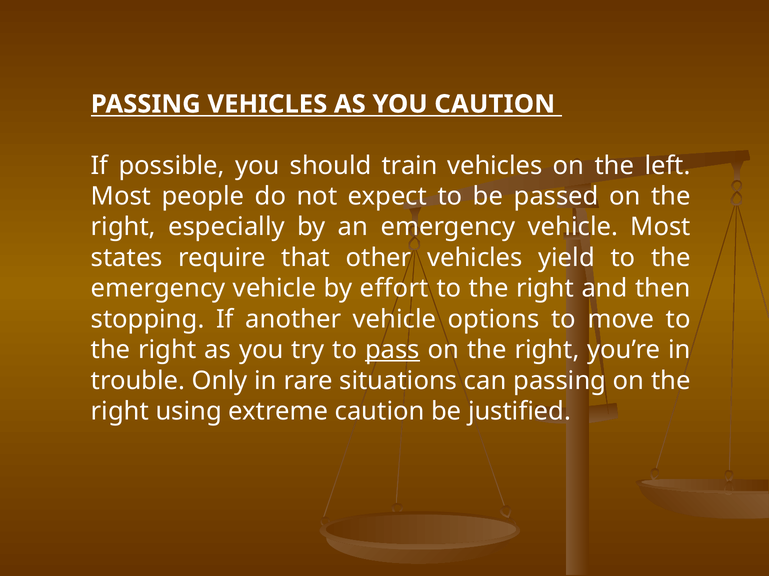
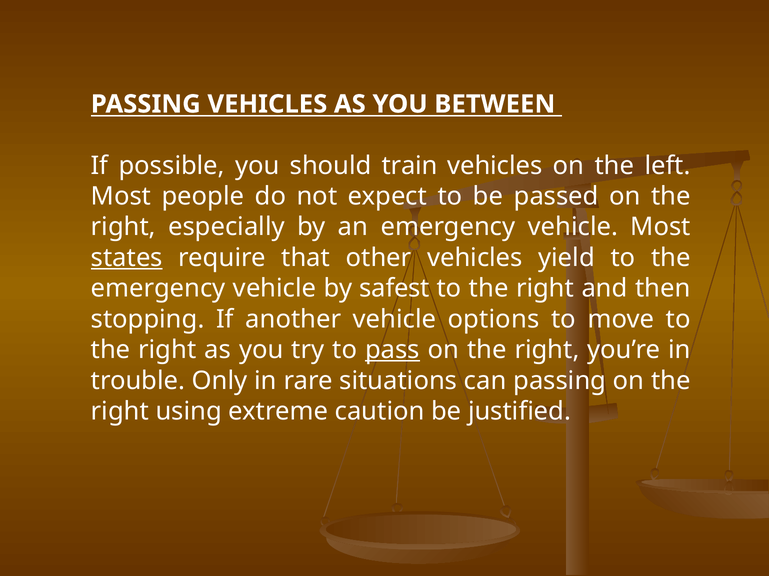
YOU CAUTION: CAUTION -> BETWEEN
states underline: none -> present
effort: effort -> safest
